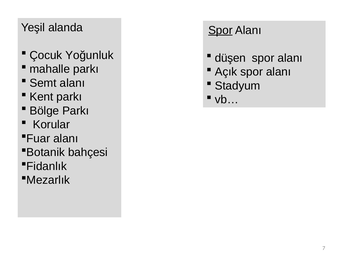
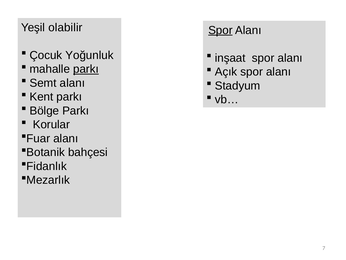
alanda: alanda -> olabilir
düşen: düşen -> inşaat
parkı at (86, 69) underline: none -> present
